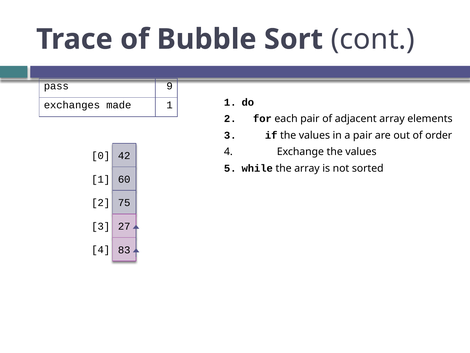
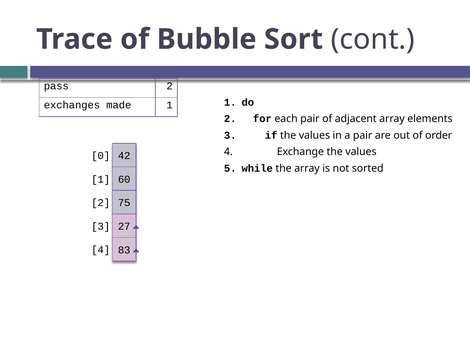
pass 9: 9 -> 2
